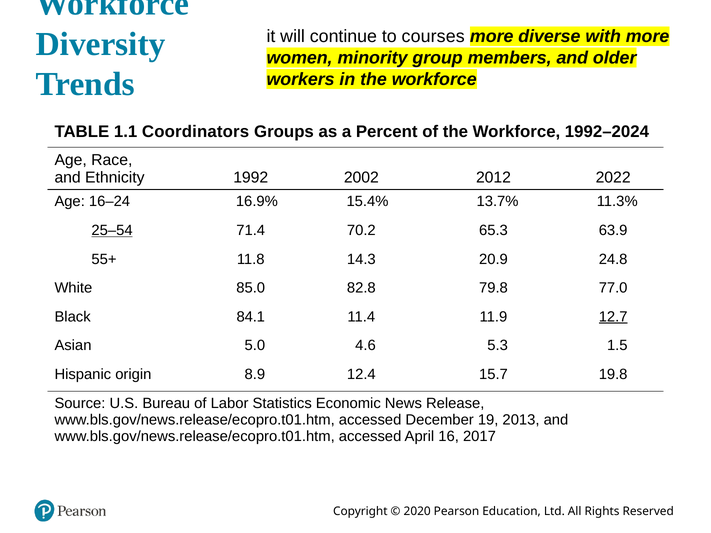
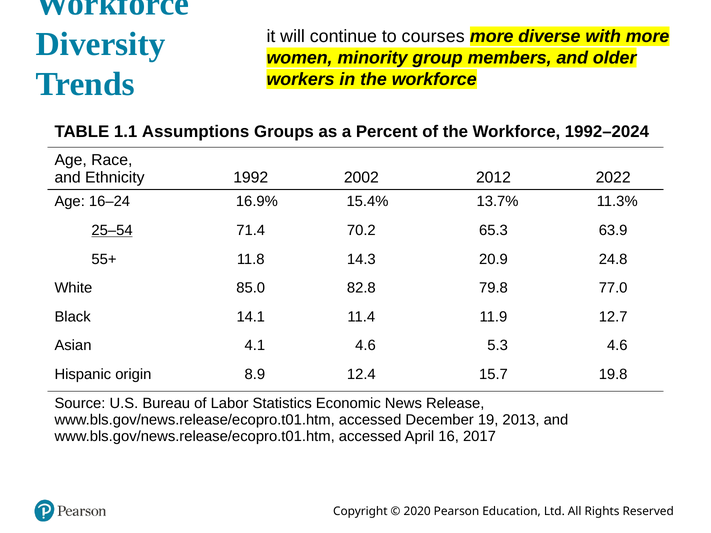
Coordinators: Coordinators -> Assumptions
84.1: 84.1 -> 14.1
12.7 underline: present -> none
5.0: 5.0 -> 4.1
5.3 1.5: 1.5 -> 4.6
